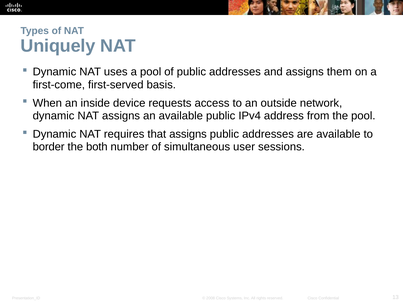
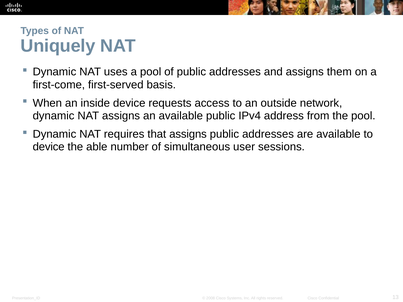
border at (49, 147): border -> device
both: both -> able
